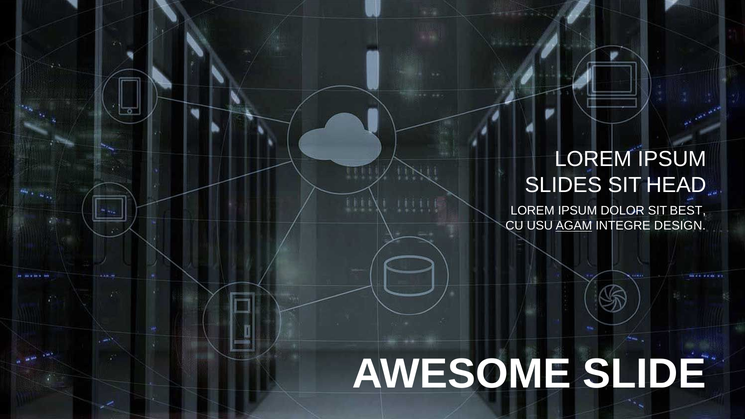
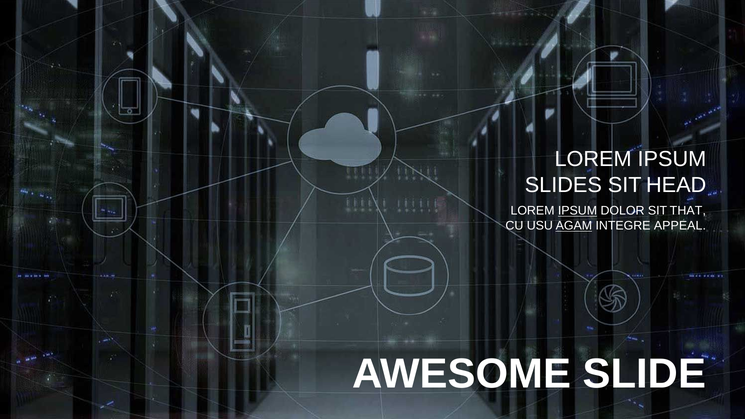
IPSUM at (577, 211) underline: none -> present
BEST: BEST -> THAT
DESIGN: DESIGN -> APPEAL
